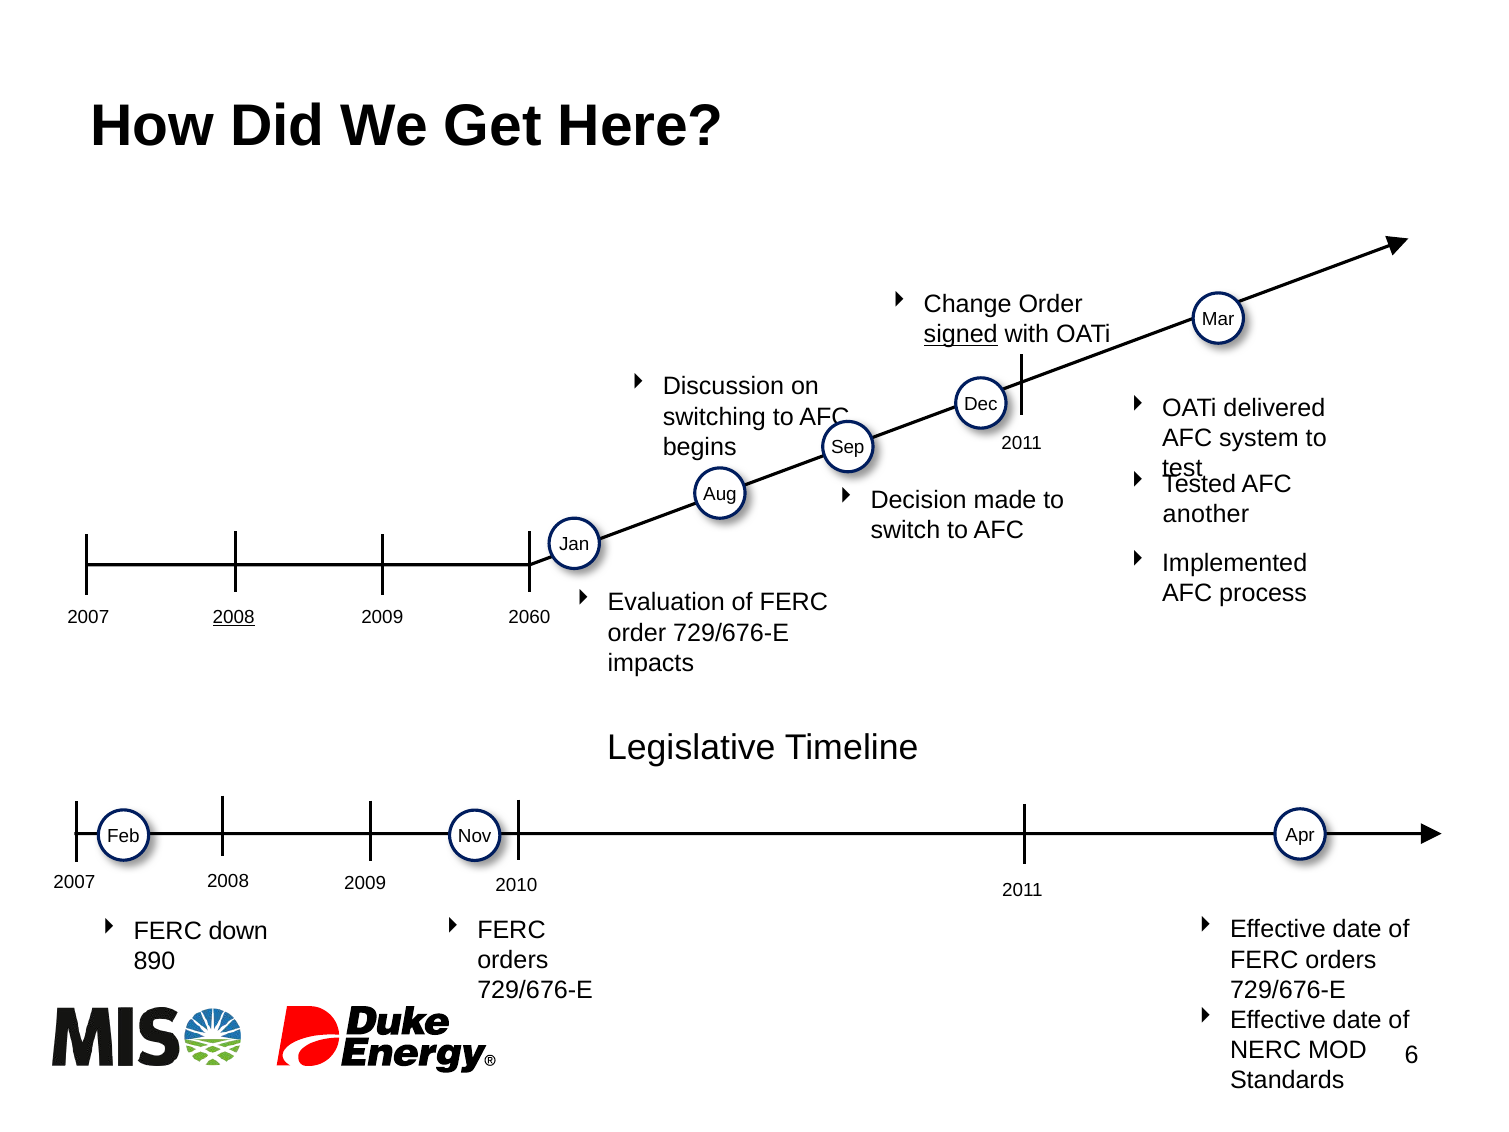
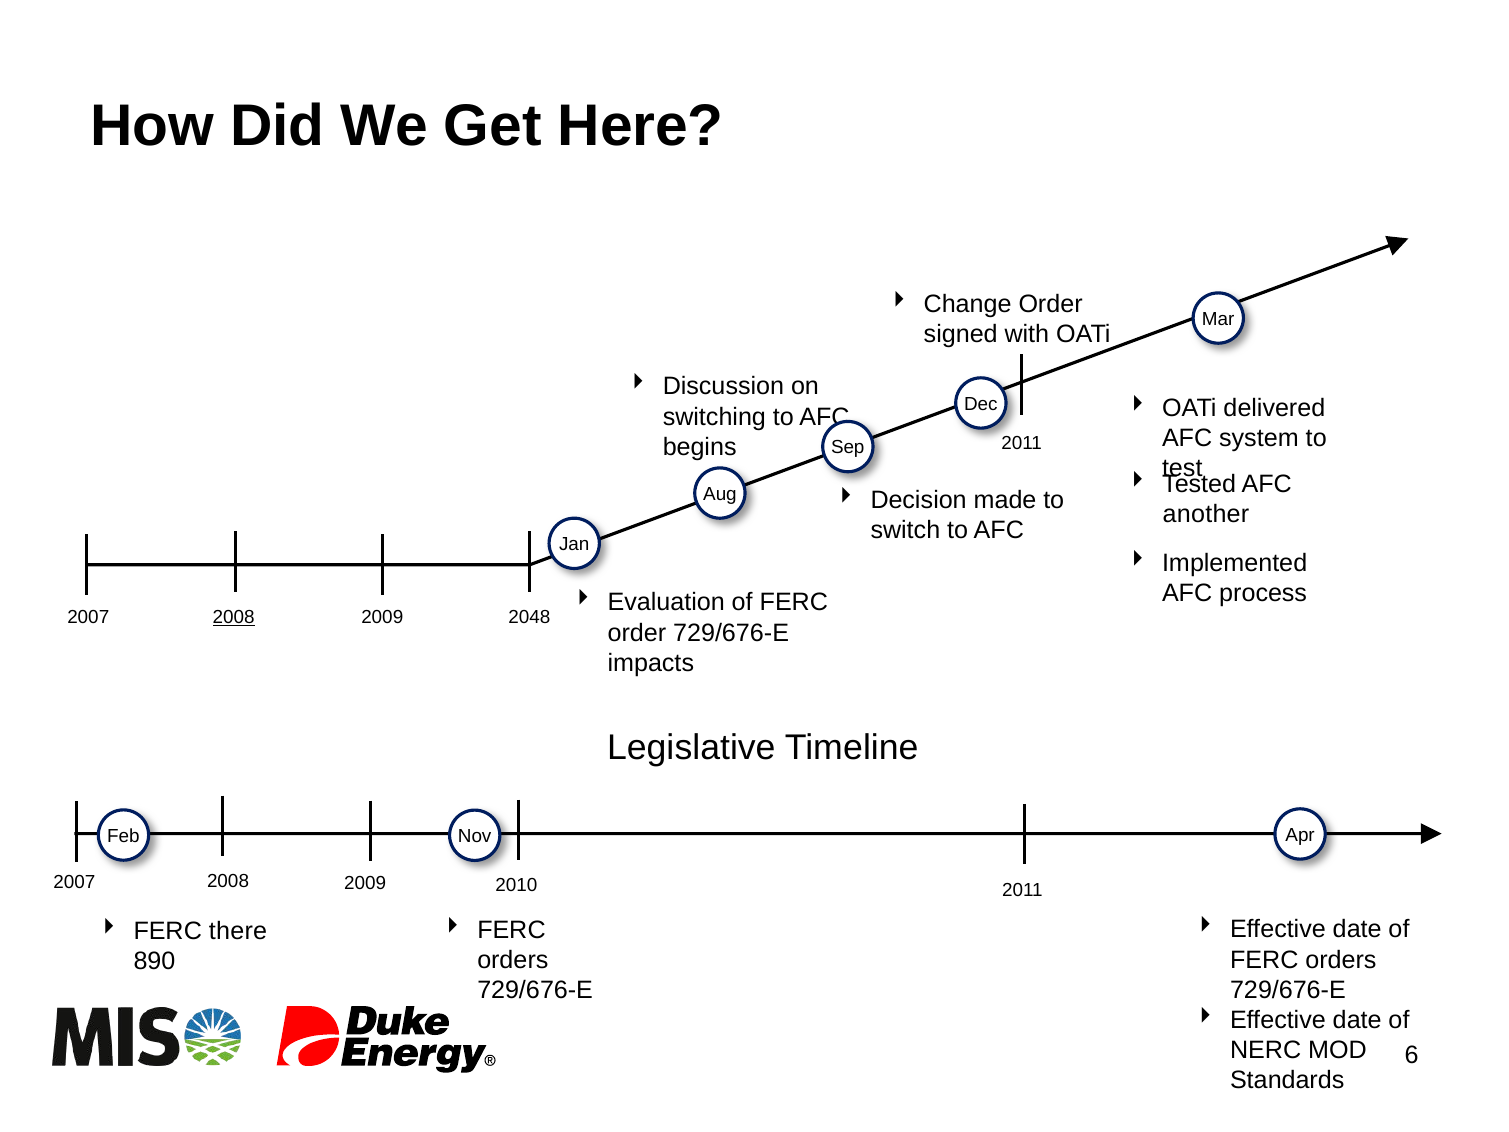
signed underline: present -> none
2060: 2060 -> 2048
down: down -> there
